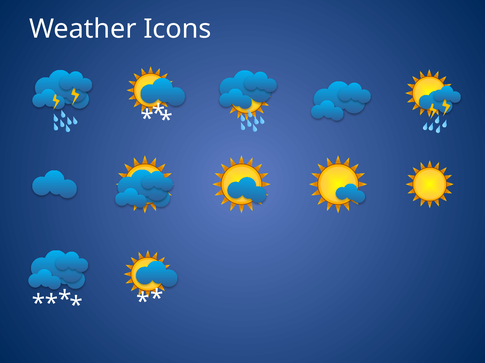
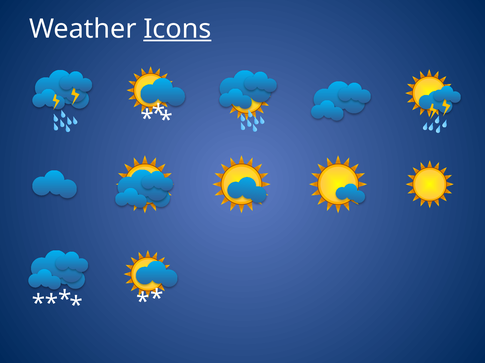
Icons underline: none -> present
